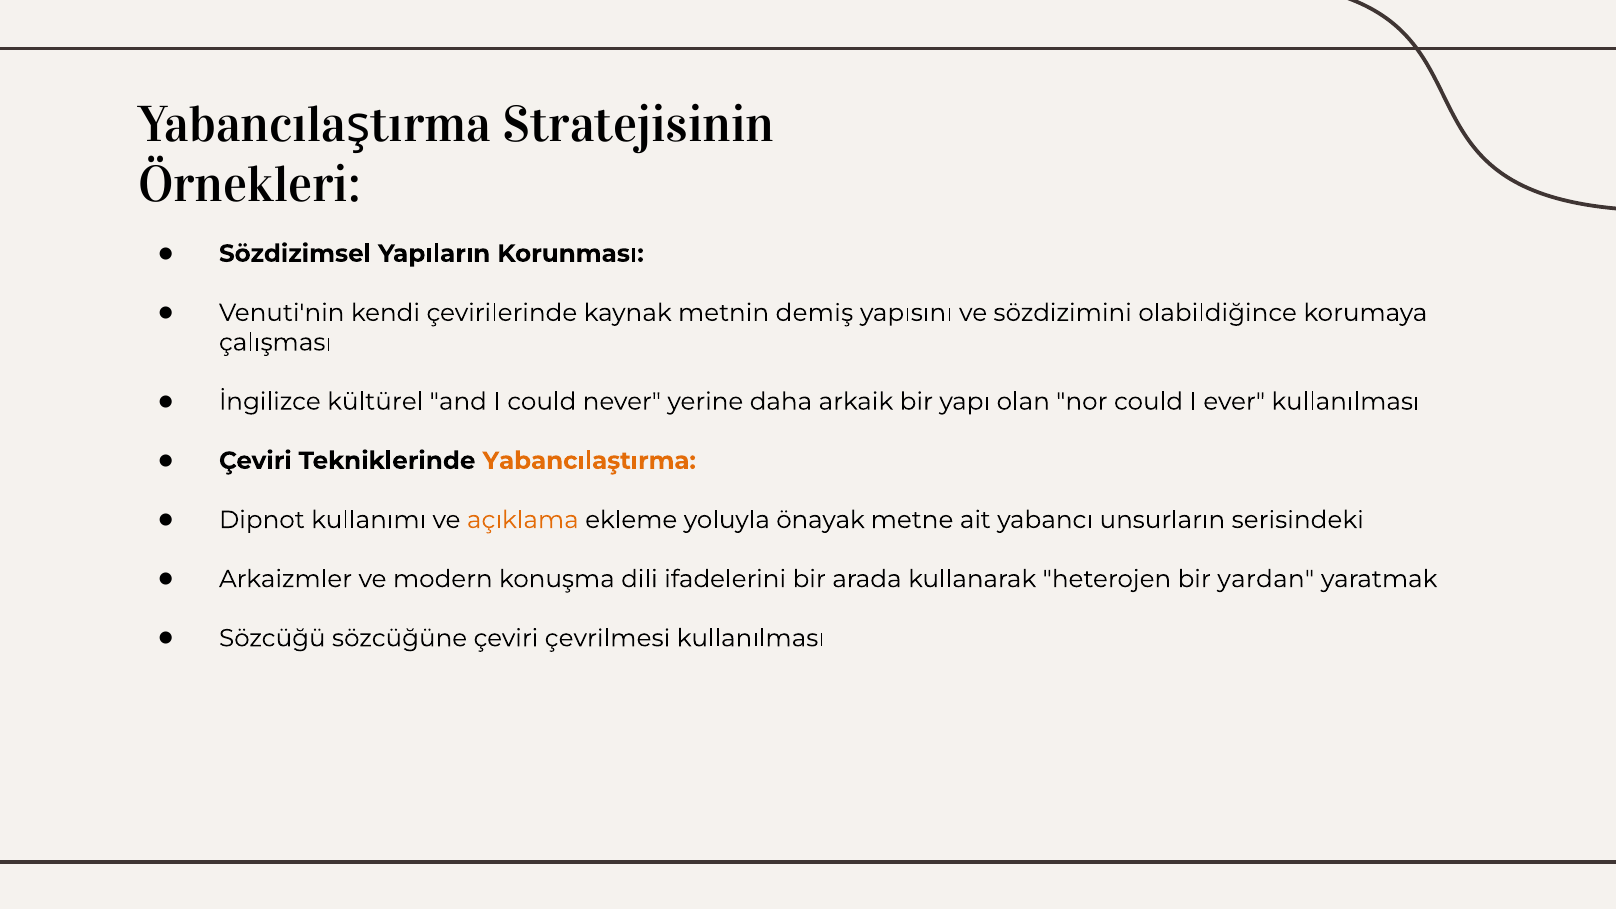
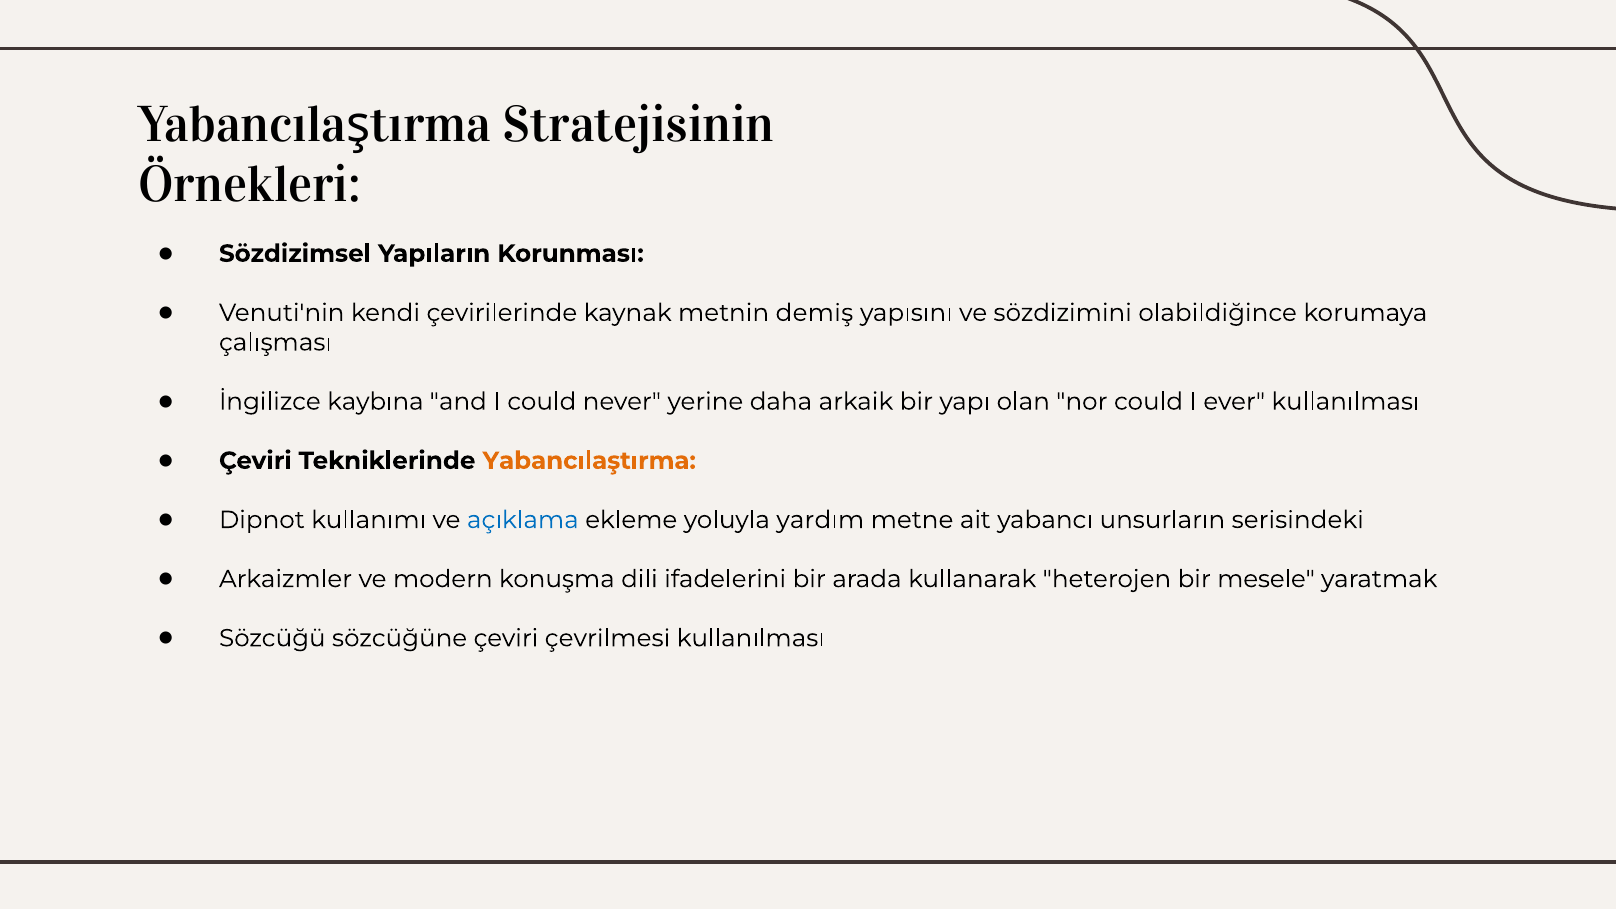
kültürel: kültürel -> kaybına
açıklama colour: orange -> blue
önayak: önayak -> yardım
yardan: yardan -> mesele
